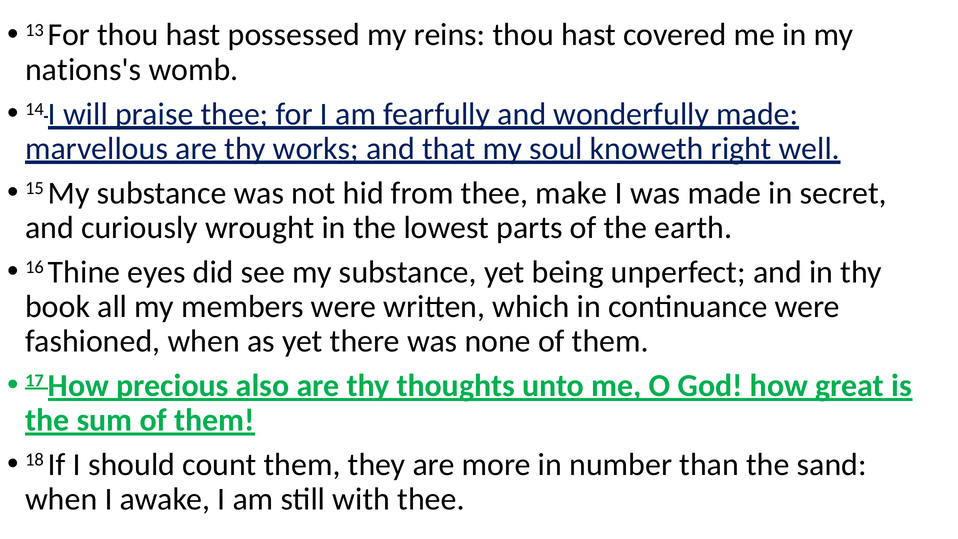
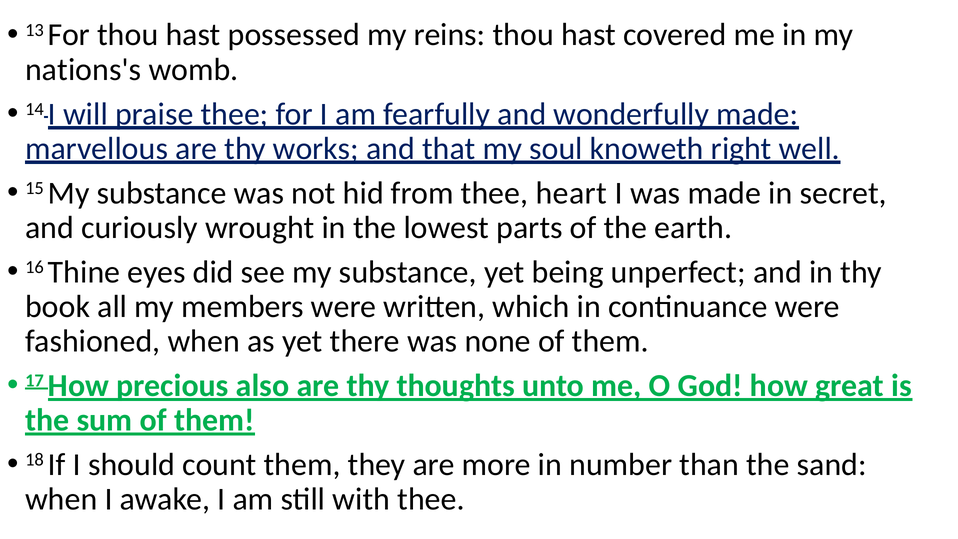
make: make -> heart
